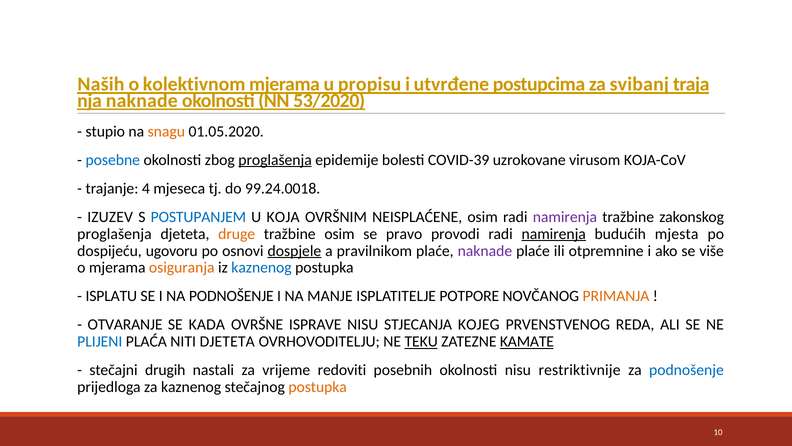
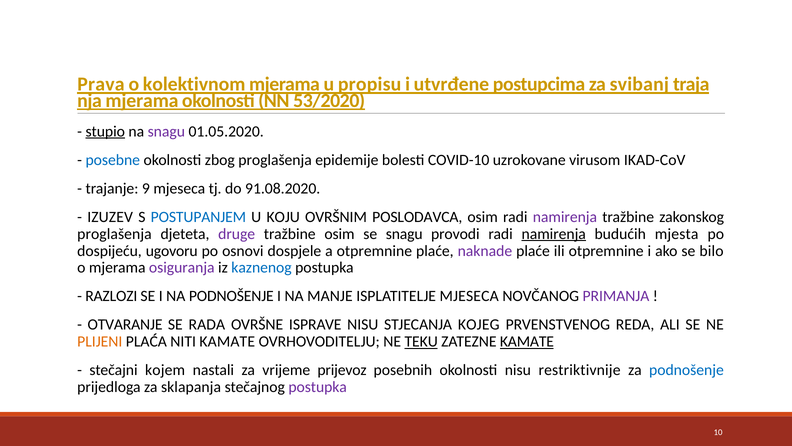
Naših: Naših -> Prava
naknade at (142, 101): naknade -> mjerama
stupio underline: none -> present
snagu at (166, 131) colour: orange -> purple
proglašenja at (275, 160) underline: present -> none
COVID-39: COVID-39 -> COVID-10
KOJA-CoV: KOJA-CoV -> IKAD-CoV
4: 4 -> 9
99.24.0018: 99.24.0018 -> 91.08.2020
KOJA: KOJA -> KOJU
NEISPLAĆENE: NEISPLAĆENE -> POSLODAVCA
druge colour: orange -> purple
se pravo: pravo -> snagu
dospjele underline: present -> none
a pravilnikom: pravilnikom -> otpremnine
više: više -> bilo
osiguranja colour: orange -> purple
ISPLATU: ISPLATU -> RAZLOZI
ISPLATITELJE POTPORE: POTPORE -> MJESECA
PRIMANJA colour: orange -> purple
KADA: KADA -> RADA
PLIJENI colour: blue -> orange
NITI DJETETA: DJETETA -> KAMATE
drugih: drugih -> kojem
redoviti: redoviti -> prijevoz
za kaznenog: kaznenog -> sklapanja
postupka at (318, 387) colour: orange -> purple
